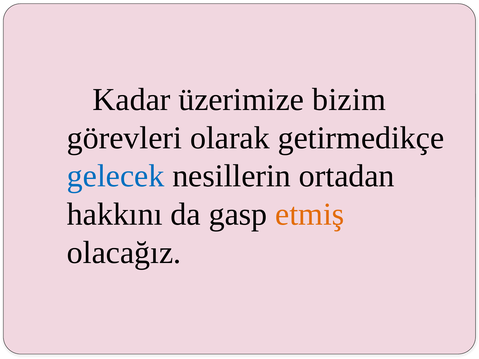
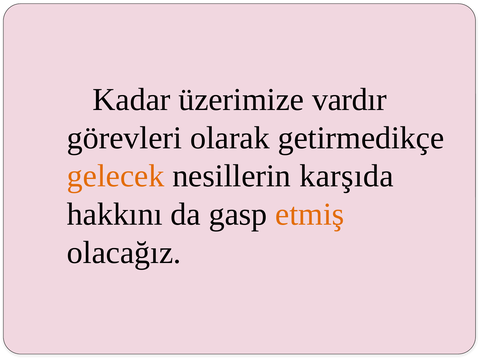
bizim: bizim -> vardır
gelecek colour: blue -> orange
ortadan: ortadan -> karşıda
